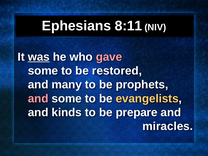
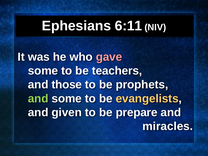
8:11: 8:11 -> 6:11
was underline: present -> none
restored: restored -> teachers
many: many -> those
and at (38, 99) colour: pink -> light green
kinds: kinds -> given
